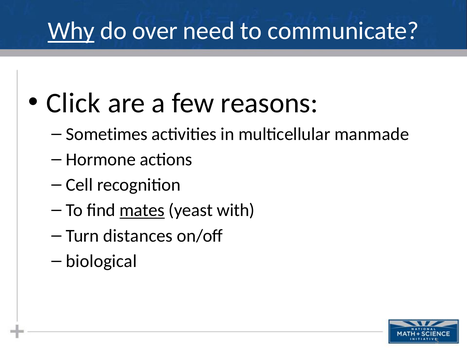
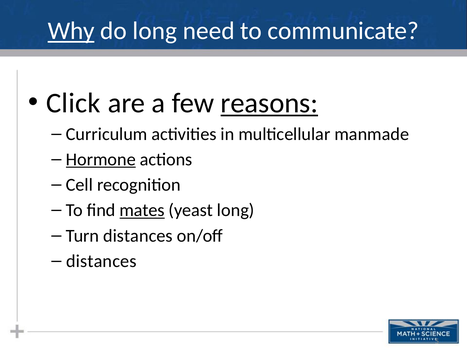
do over: over -> long
reasons underline: none -> present
Sometimes: Sometimes -> Curriculum
Hormone underline: none -> present
yeast with: with -> long
biological at (101, 261): biological -> distances
